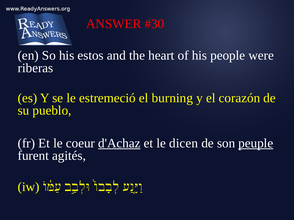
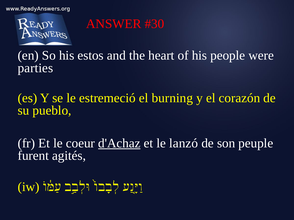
riberas: riberas -> parties
dicen: dicen -> lanzó
peuple underline: present -> none
